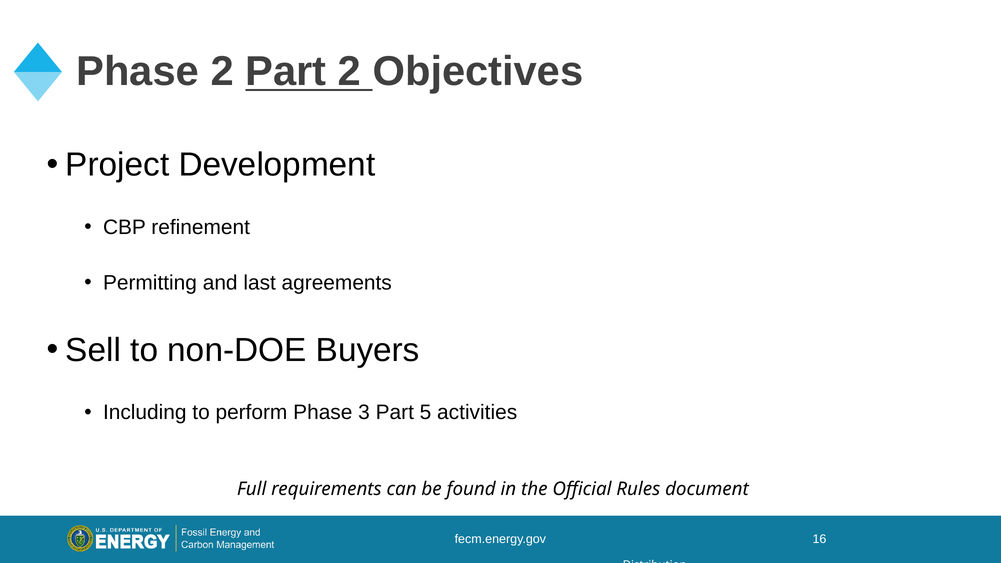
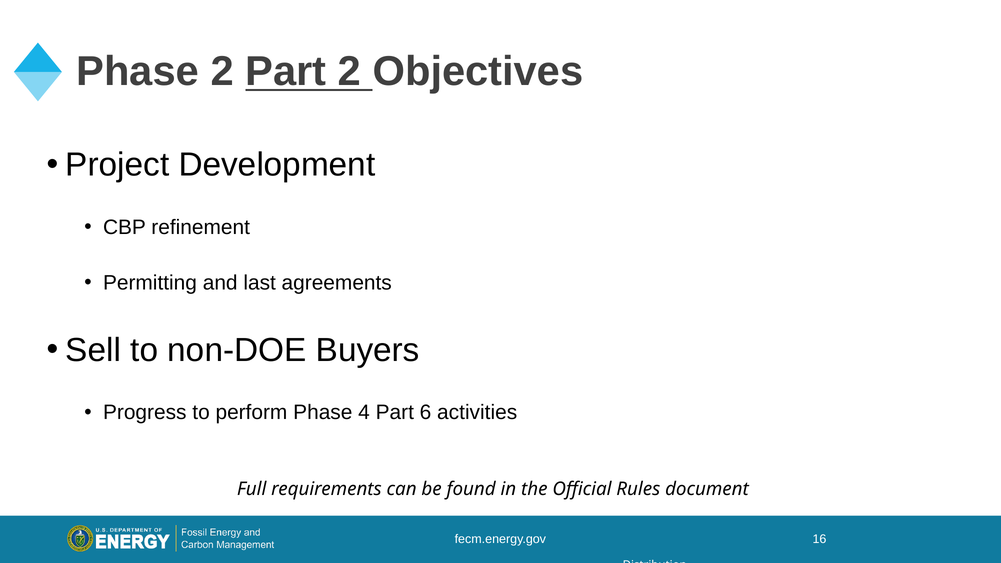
Including: Including -> Progress
3: 3 -> 4
5: 5 -> 6
